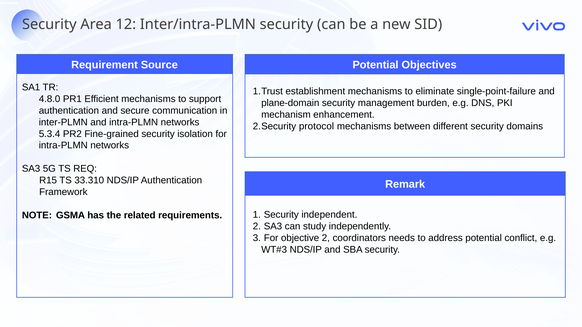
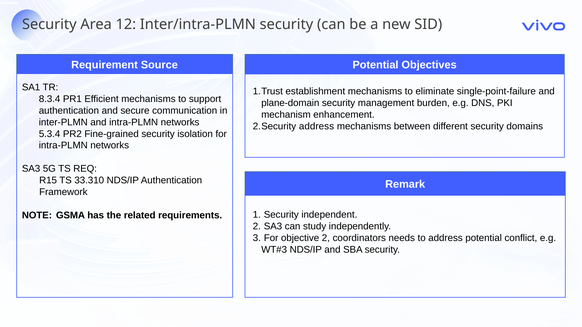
4.8.0: 4.8.0 -> 8.3.4
protocol at (316, 126): protocol -> address
